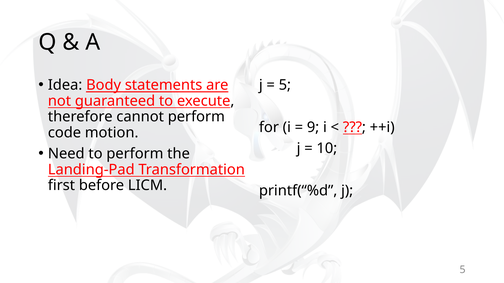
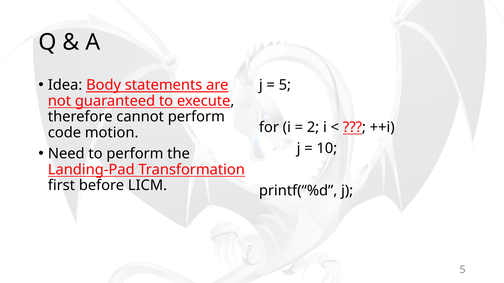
9: 9 -> 2
